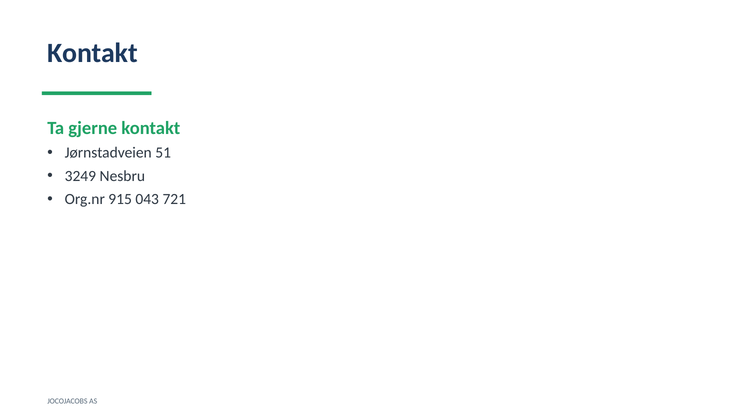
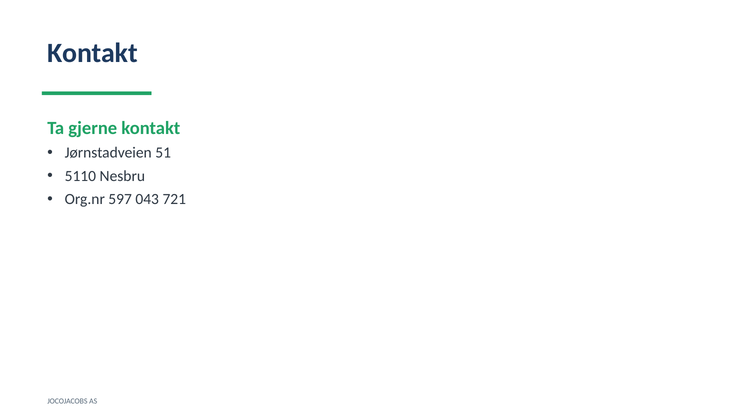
3249: 3249 -> 5110
915: 915 -> 597
